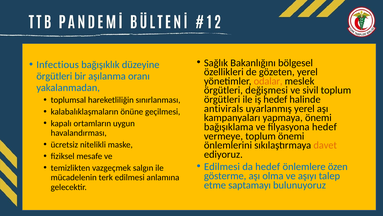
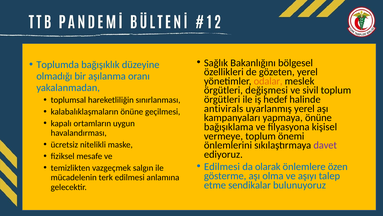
Infectious: Infectious -> Toplumda
örgütleri at (54, 76): örgütleri -> olmadığı
yapmaya önemi: önemi -> önüne
filyasyona hedef: hedef -> kişisel
davet colour: orange -> purple
da hedef: hedef -> olarak
saptamayı: saptamayı -> sendikalar
